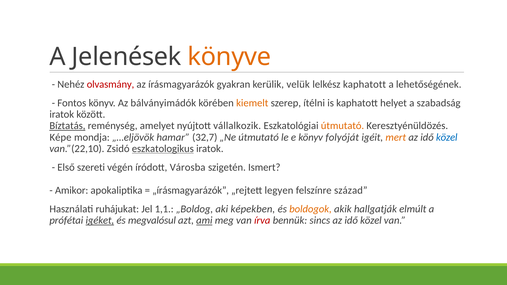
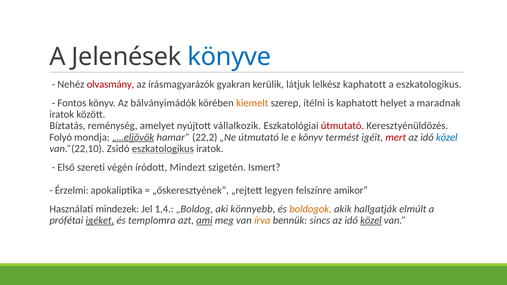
könyve colour: orange -> blue
velük: velük -> látjuk
a lehetőségének: lehetőségének -> eszkatologikus
szabadság: szabadság -> maradnak
Bíztatás underline: present -> none
útmutató at (343, 126) colour: orange -> red
Képe: Képe -> Folyó
„…eljövök underline: none -> present
32,7: 32,7 -> 22,2
folyóját: folyóját -> termést
mert colour: orange -> red
Városba: Városba -> Mindezt
Amikor: Amikor -> Érzelmi
„írásmagyarázók: „írásmagyarázók -> „őskeresztyének
század: század -> amikor
ruhájukat: ruhájukat -> mindezek
1,1: 1,1 -> 1,4
képekben: képekben -> könnyebb
megvalósul: megvalósul -> templomra
írva colour: red -> orange
közel at (371, 221) underline: none -> present
